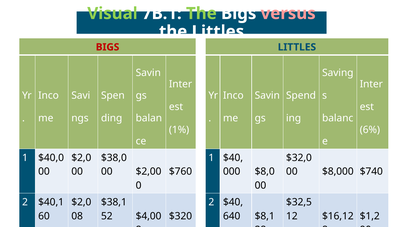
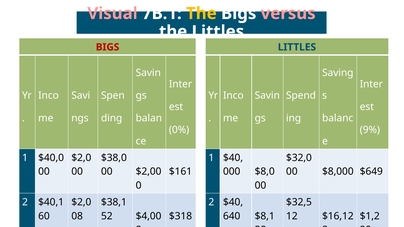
Visual colour: light green -> pink
The at (201, 13) colour: light green -> yellow
1%: 1% -> 0%
6%: 6% -> 9%
$760: $760 -> $161
$740: $740 -> $649
$320: $320 -> $318
